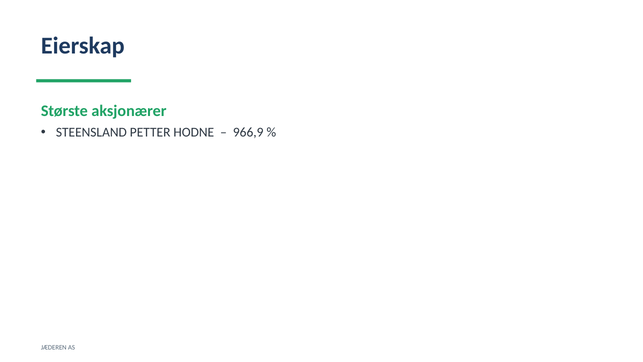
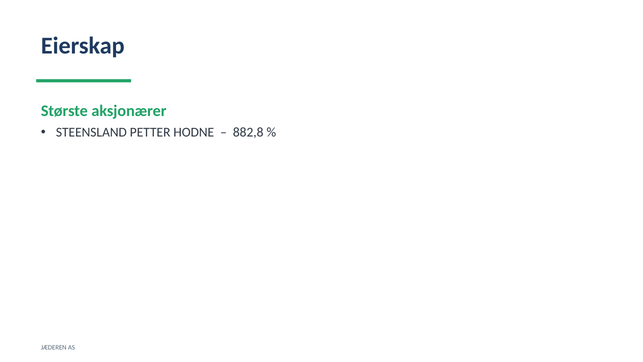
966,9: 966,9 -> 882,8
